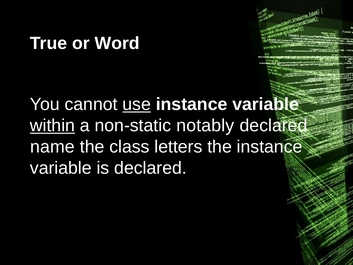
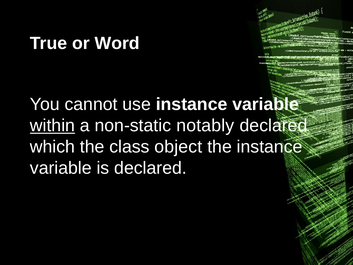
use underline: present -> none
name: name -> which
letters: letters -> object
